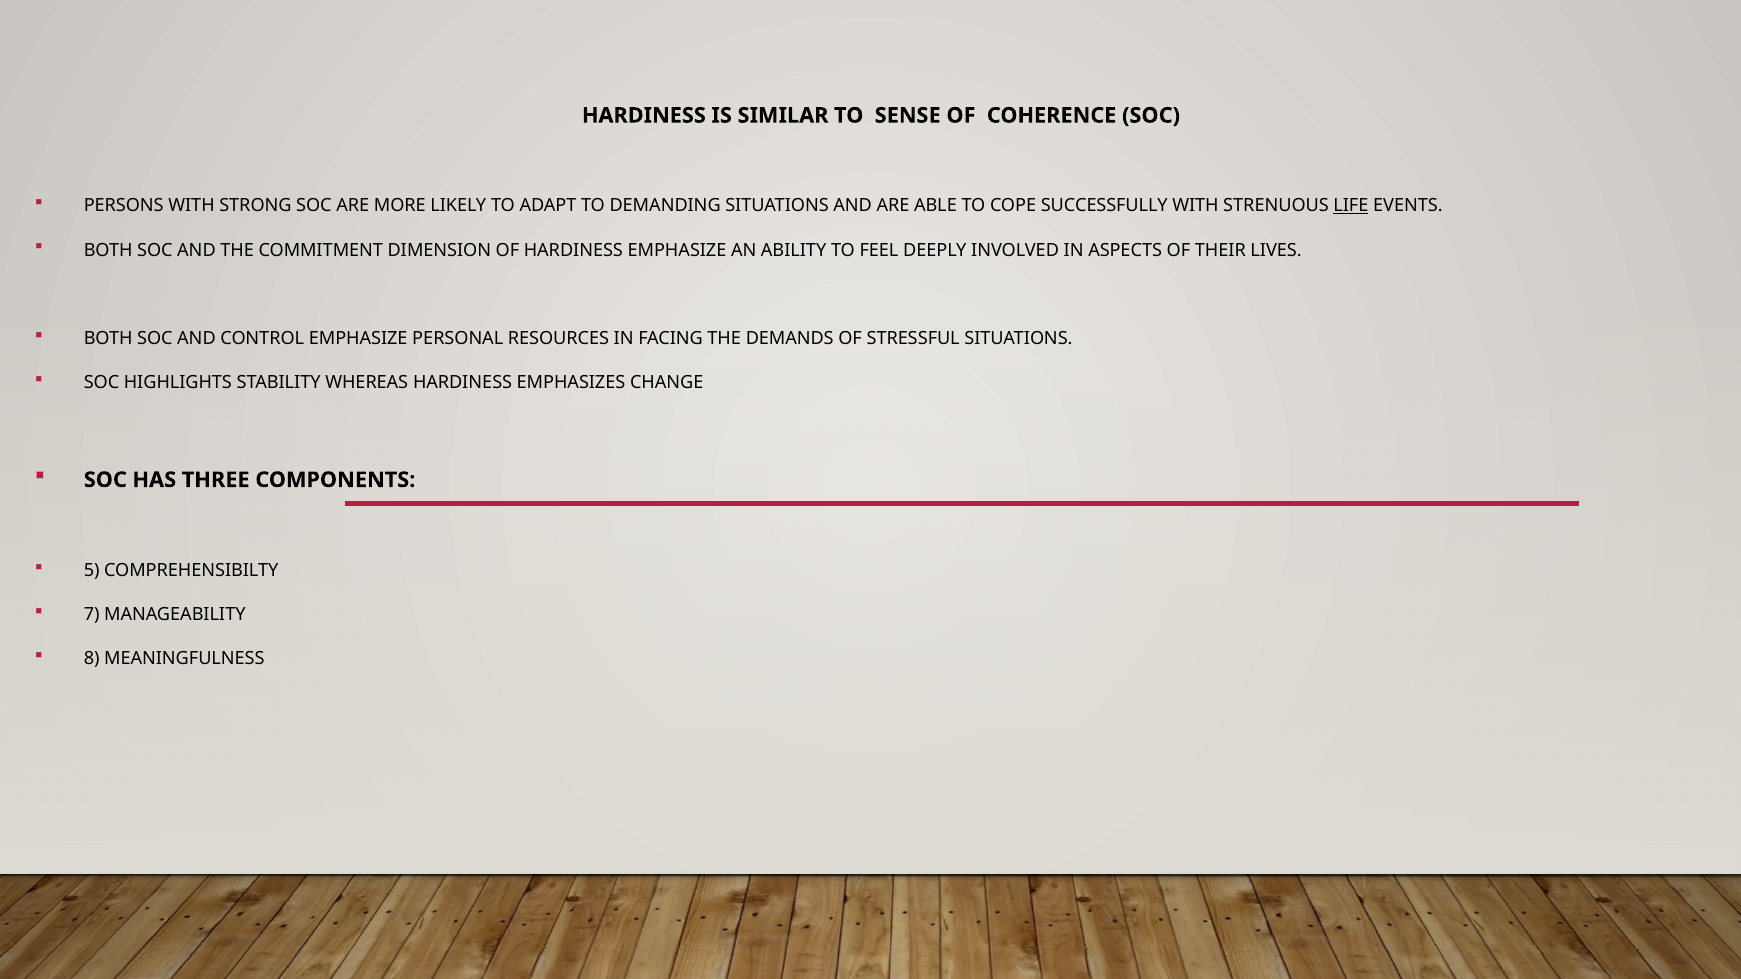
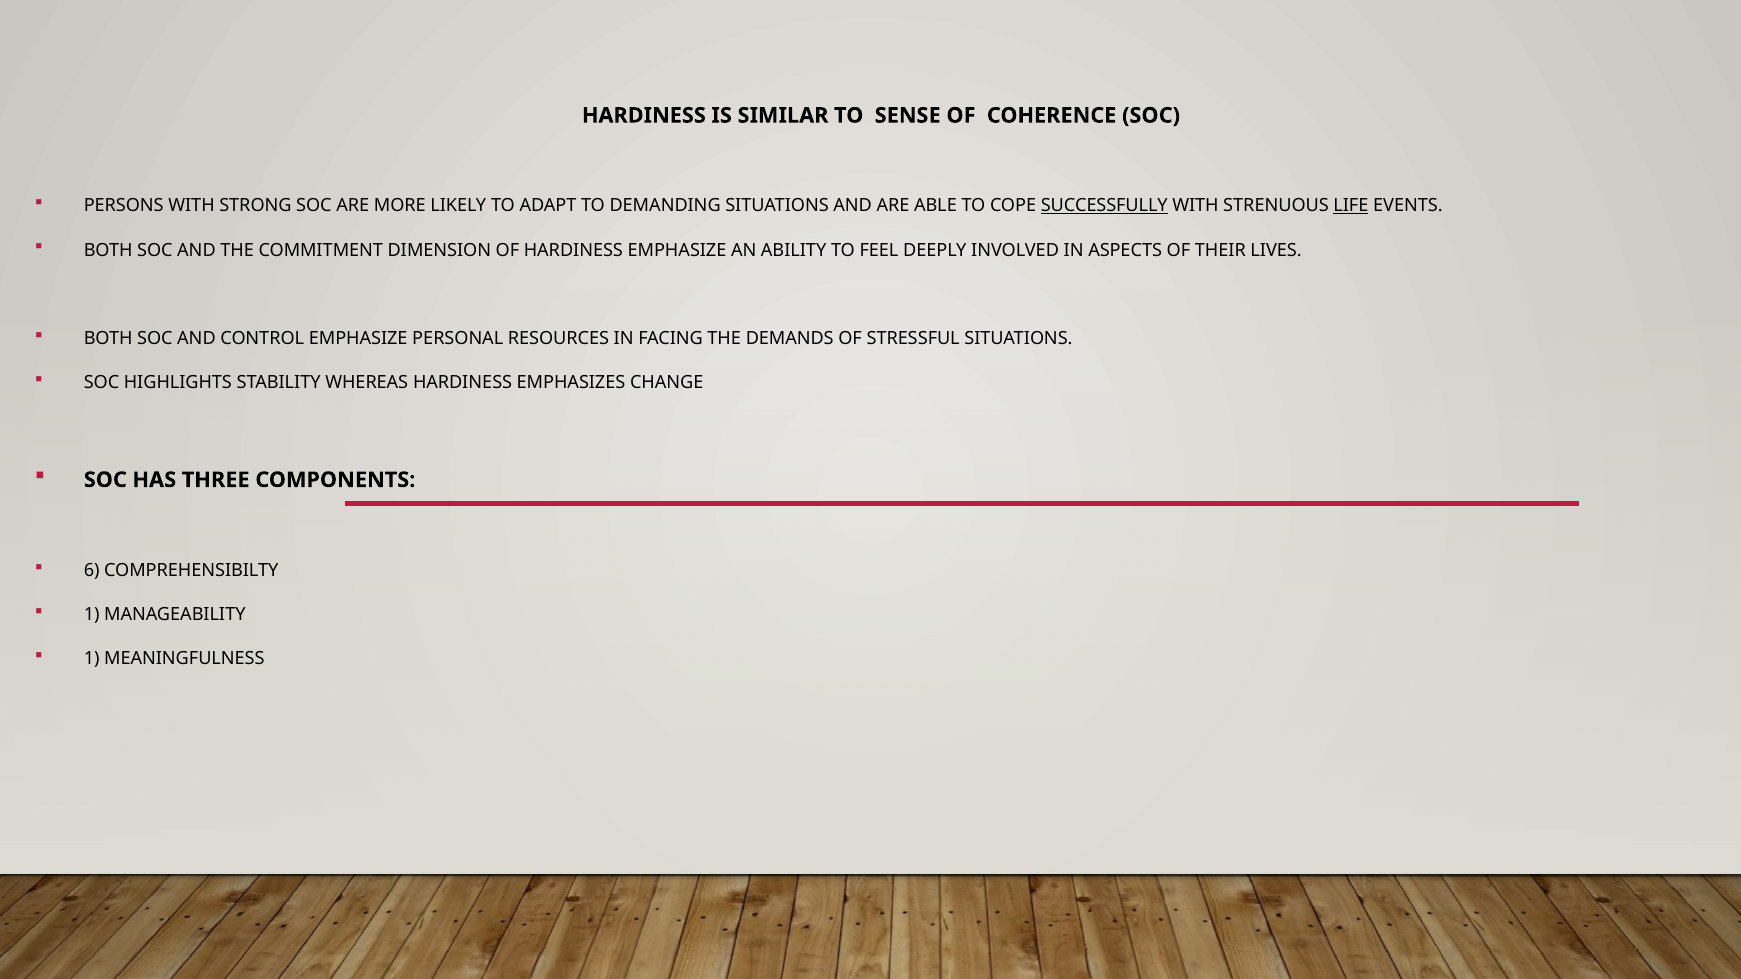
SUCCESSFULLY underline: none -> present
5: 5 -> 6
7 at (92, 615): 7 -> 1
8 at (92, 659): 8 -> 1
